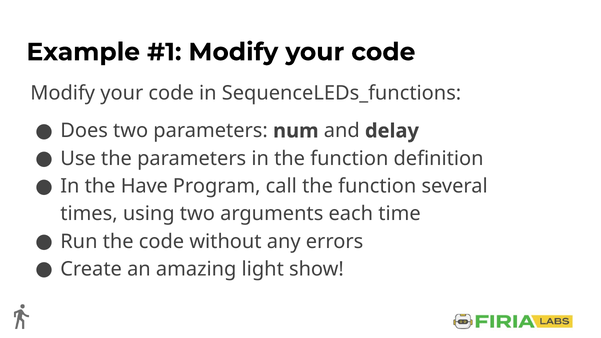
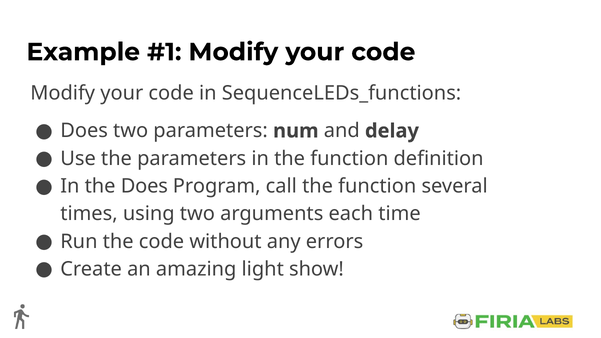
the Have: Have -> Does
